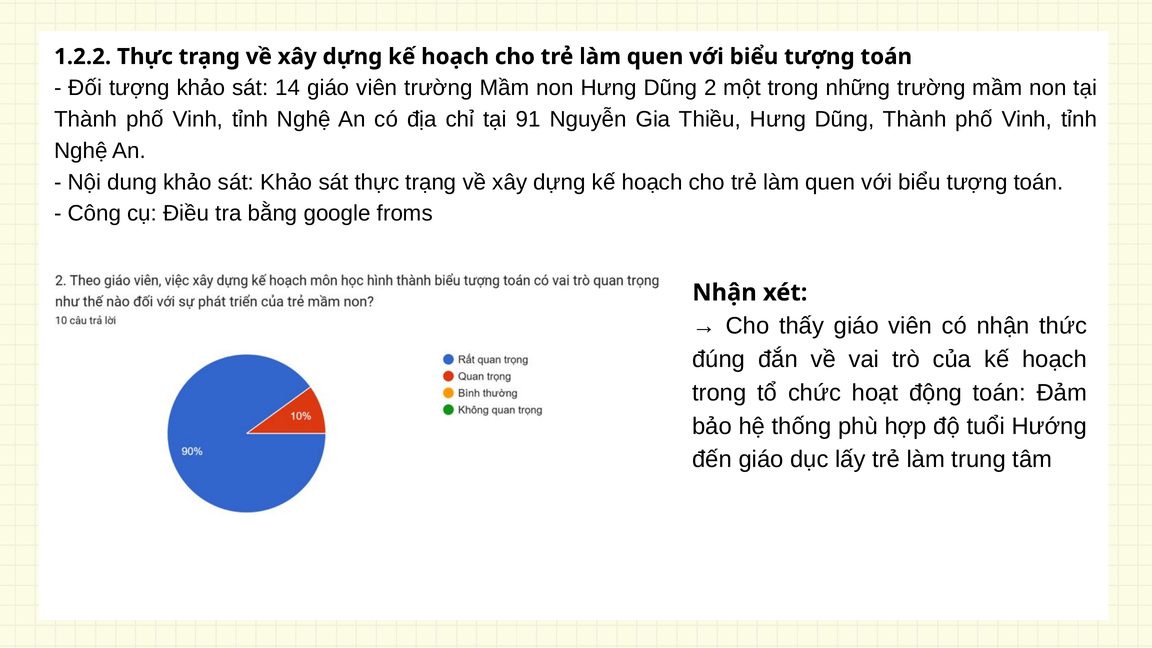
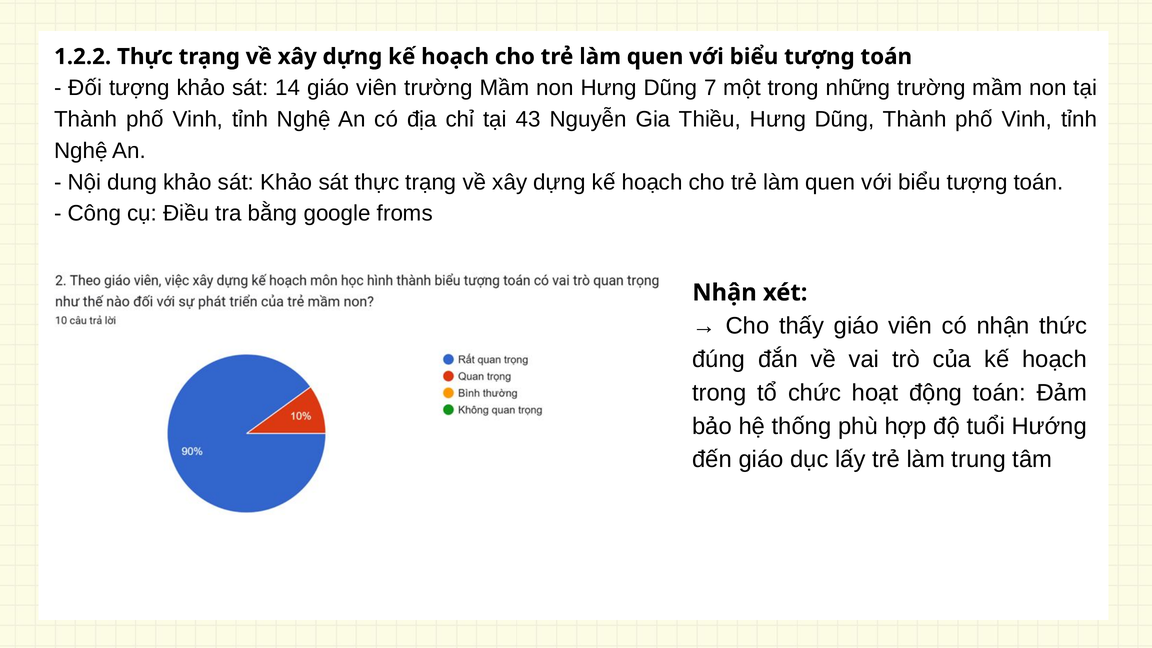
2: 2 -> 7
91: 91 -> 43
